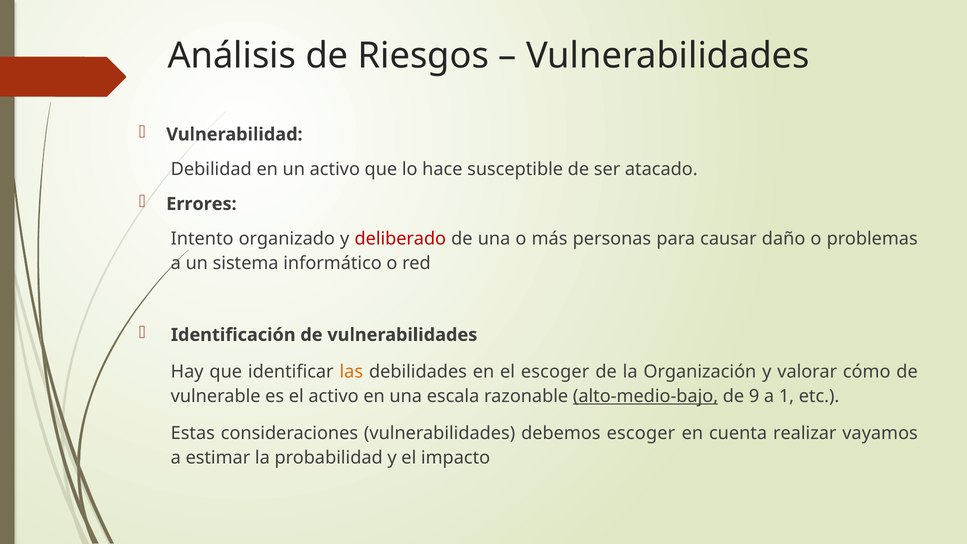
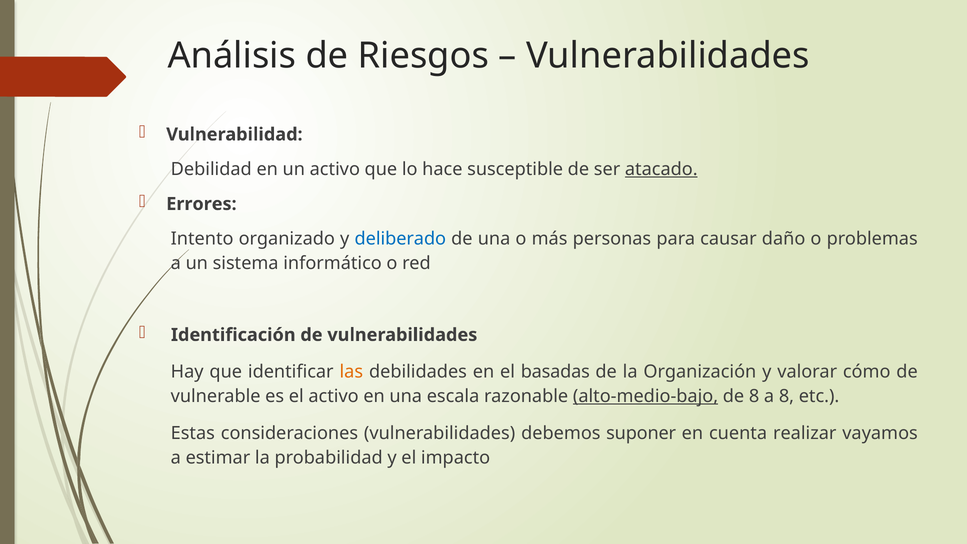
atacado underline: none -> present
deliberado colour: red -> blue
el escoger: escoger -> basadas
de 9: 9 -> 8
a 1: 1 -> 8
debemos escoger: escoger -> suponer
